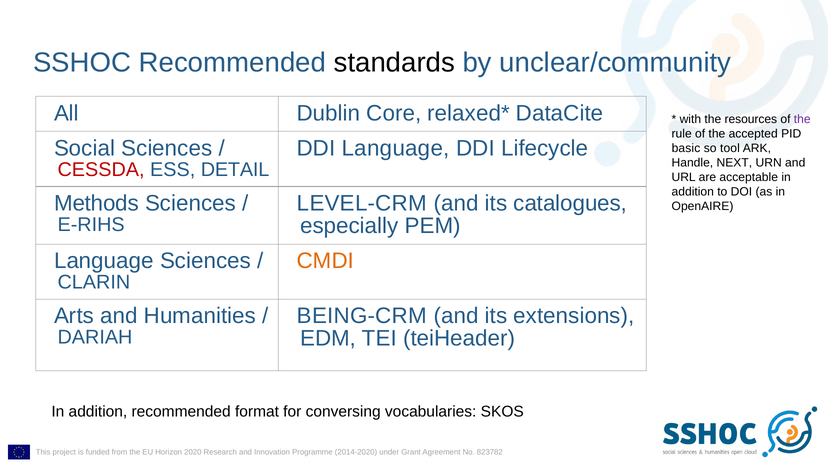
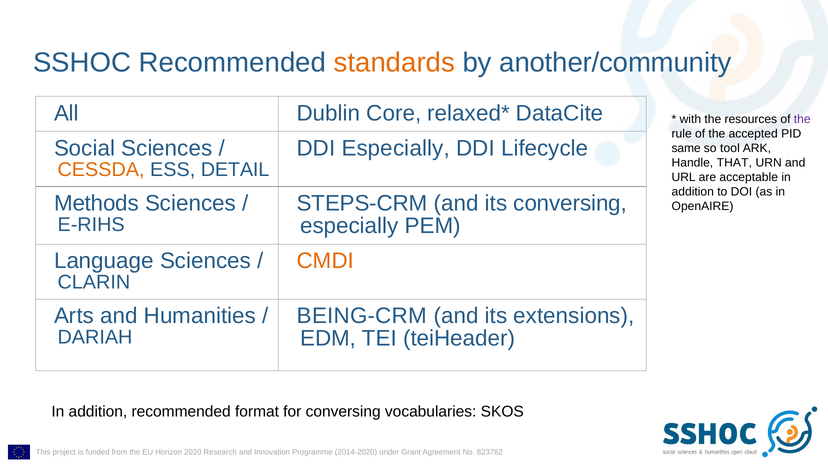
standards colour: black -> orange
unclear/community: unclear/community -> another/community
DDI Language: Language -> Especially
basic: basic -> same
NEXT: NEXT -> THAT
CESSDA colour: red -> orange
LEVEL-CRM: LEVEL-CRM -> STEPS-CRM
its catalogues: catalogues -> conversing
